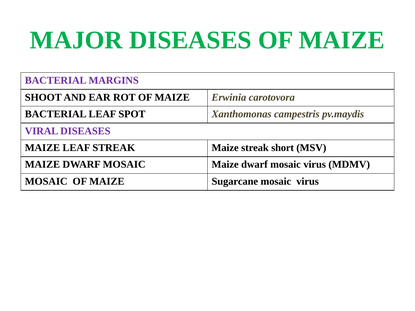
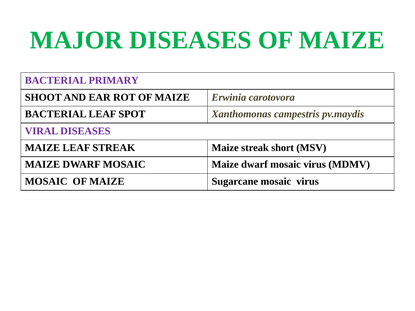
MARGINS: MARGINS -> PRIMARY
